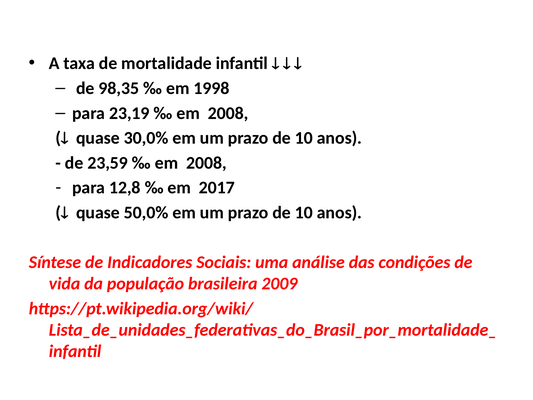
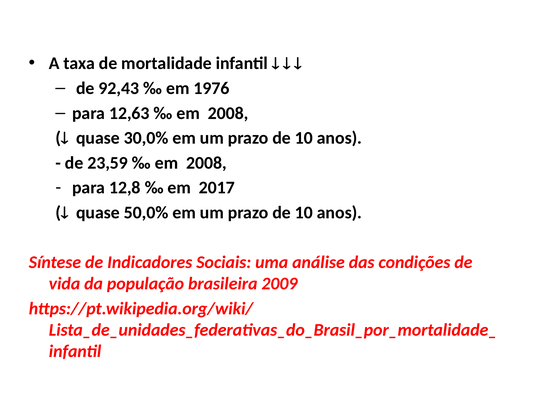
98,35: 98,35 -> 92,43
1998: 1998 -> 1976
23,19: 23,19 -> 12,63
